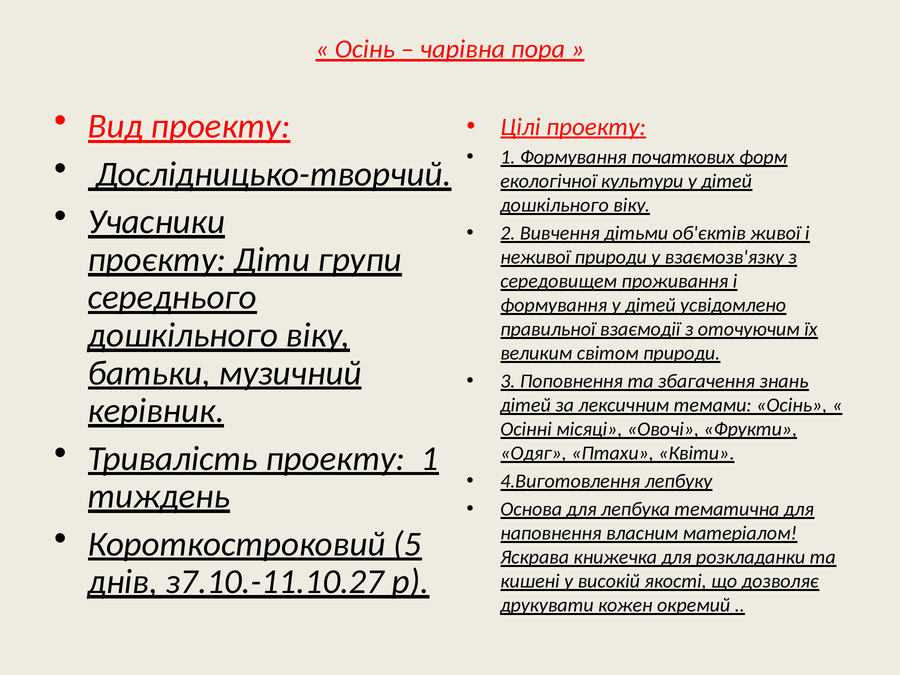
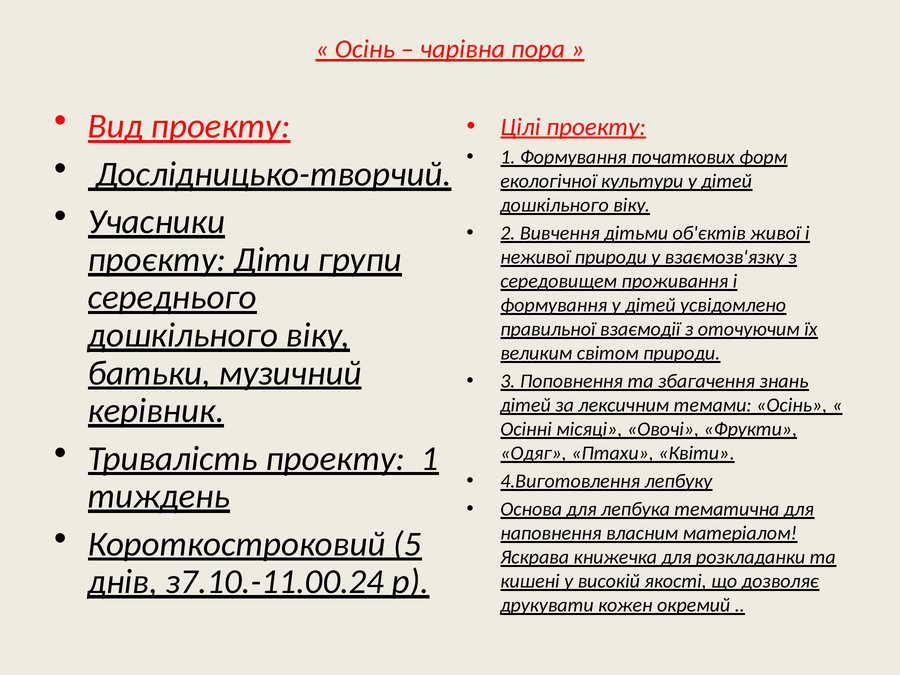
з7.10.-11.10.27: з7.10.-11.10.27 -> з7.10.-11.00.24
